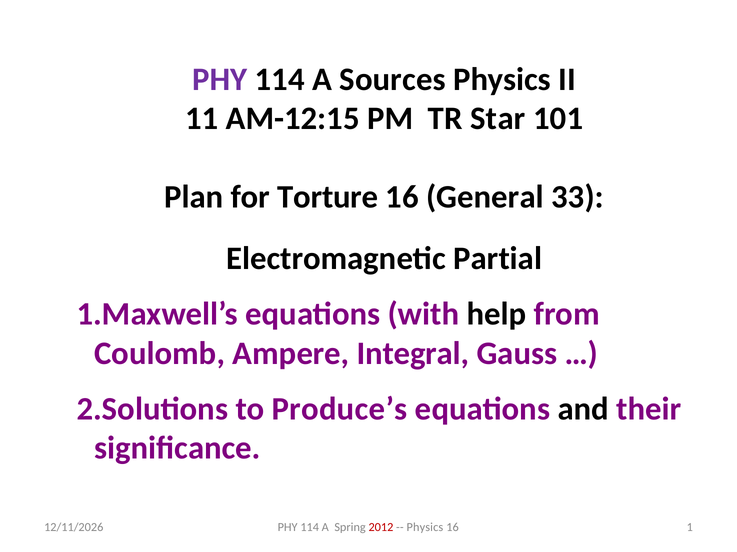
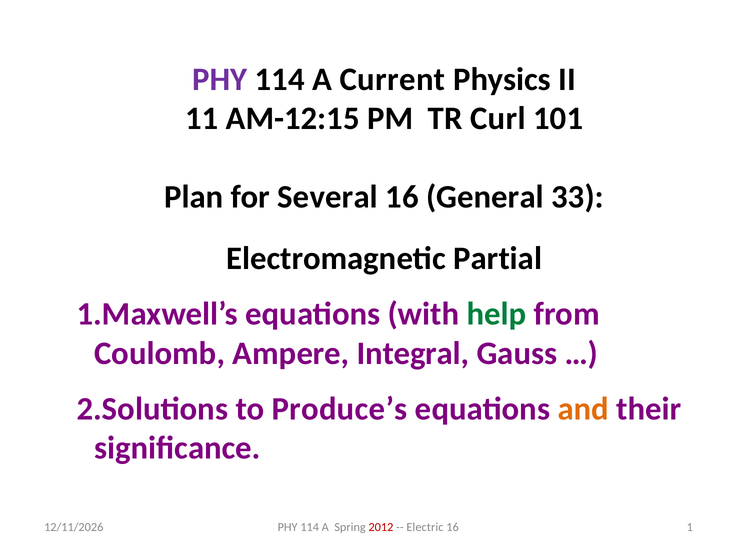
Sources: Sources -> Current
Star: Star -> Curl
Torture: Torture -> Several
help colour: black -> green
and colour: black -> orange
Physics at (425, 528): Physics -> Electric
